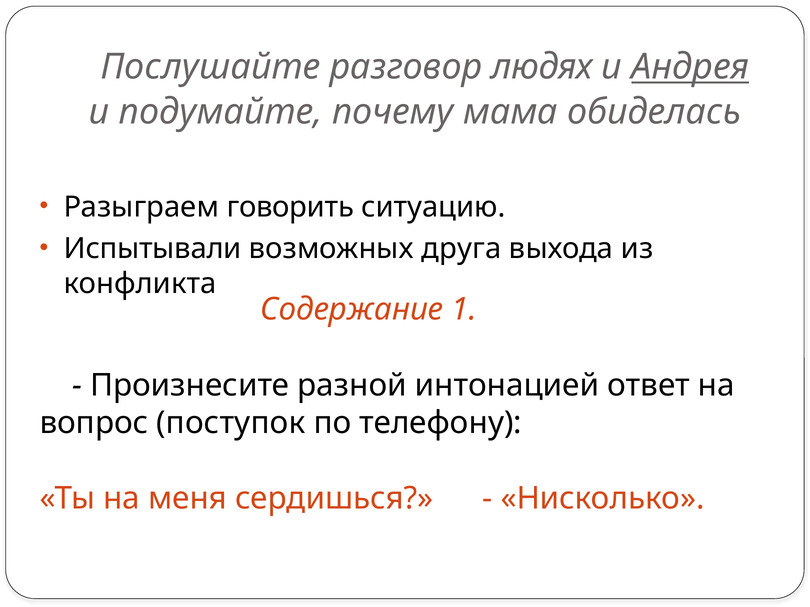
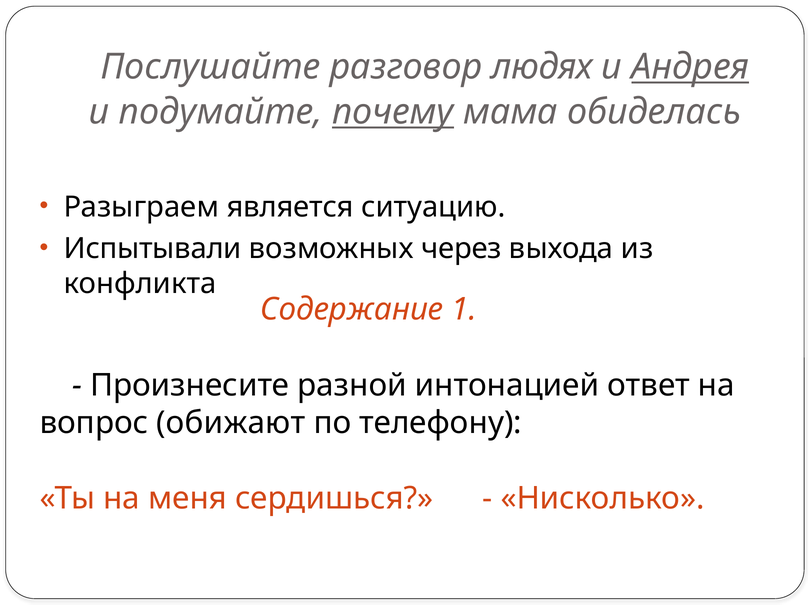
почему underline: none -> present
говорить: говорить -> является
друга: друга -> через
поступок: поступок -> обижают
